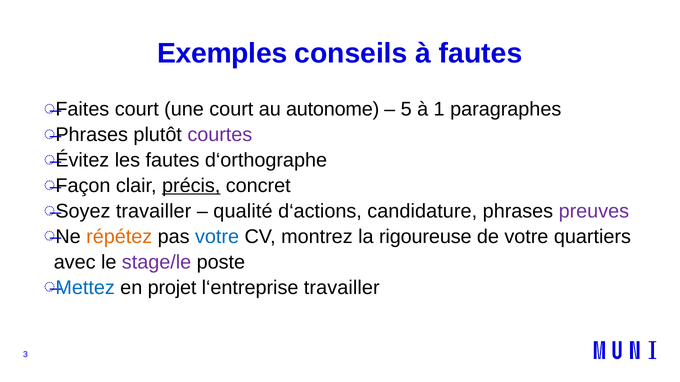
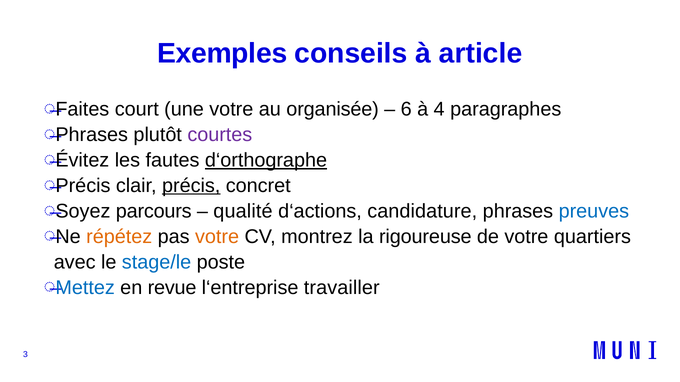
à fautes: fautes -> article
une court: court -> votre
autonome: autonome -> organisée
5: 5 -> 6
1: 1 -> 4
d‘orthographe underline: none -> present
Façon at (83, 186): Façon -> Précis
Soyez travailler: travailler -> parcours
preuves colour: purple -> blue
votre at (217, 237) colour: blue -> orange
stage/le colour: purple -> blue
projet: projet -> revue
